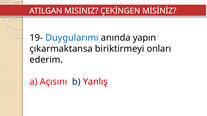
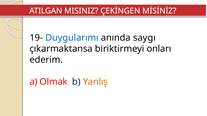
yapın: yapın -> saygı
Açısını: Açısını -> Olmak
Yanlış colour: red -> orange
